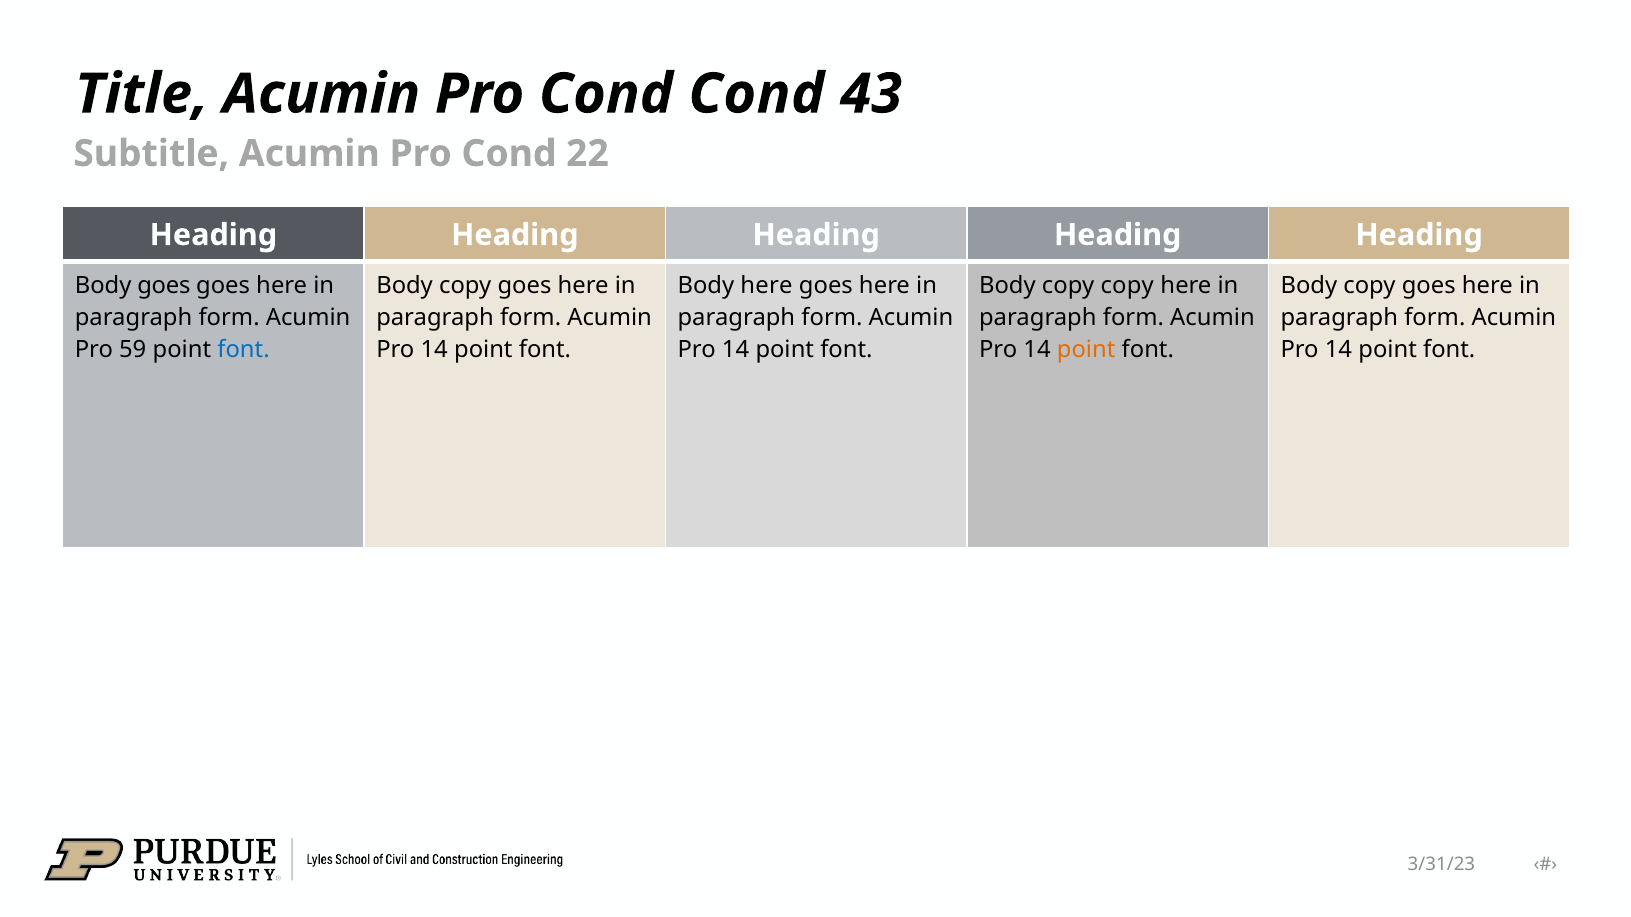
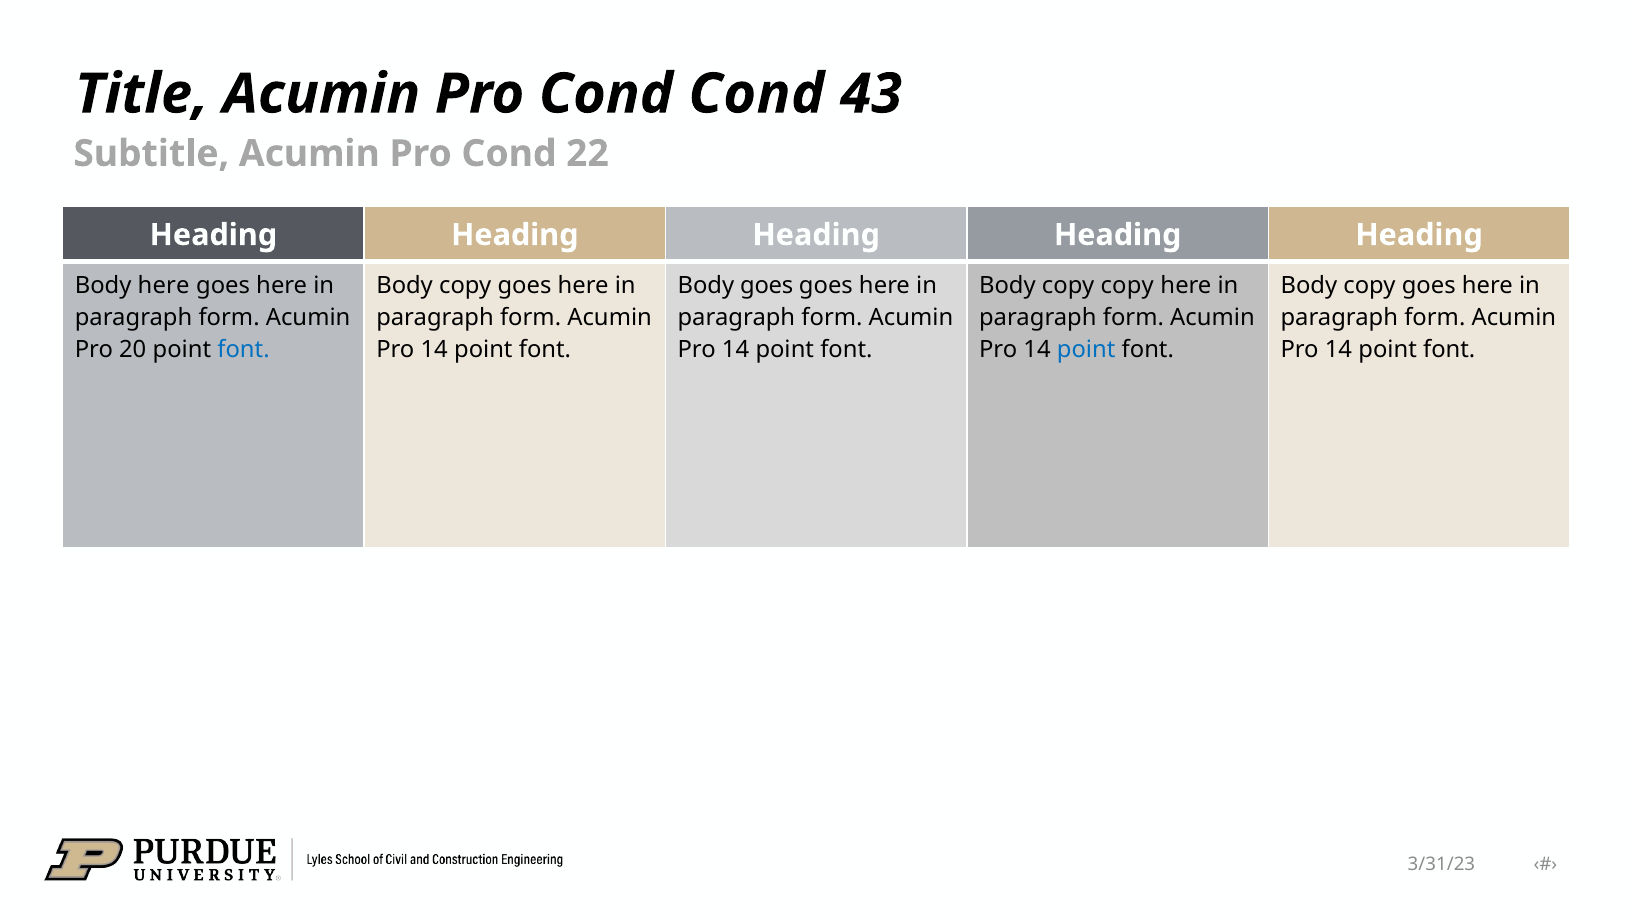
Body goes: goes -> here
Body here: here -> goes
59: 59 -> 20
point at (1086, 350) colour: orange -> blue
